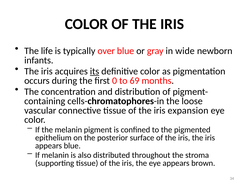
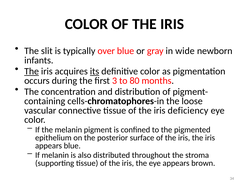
life: life -> slit
The at (32, 71) underline: none -> present
0: 0 -> 3
69: 69 -> 80
expansion: expansion -> deficiency
